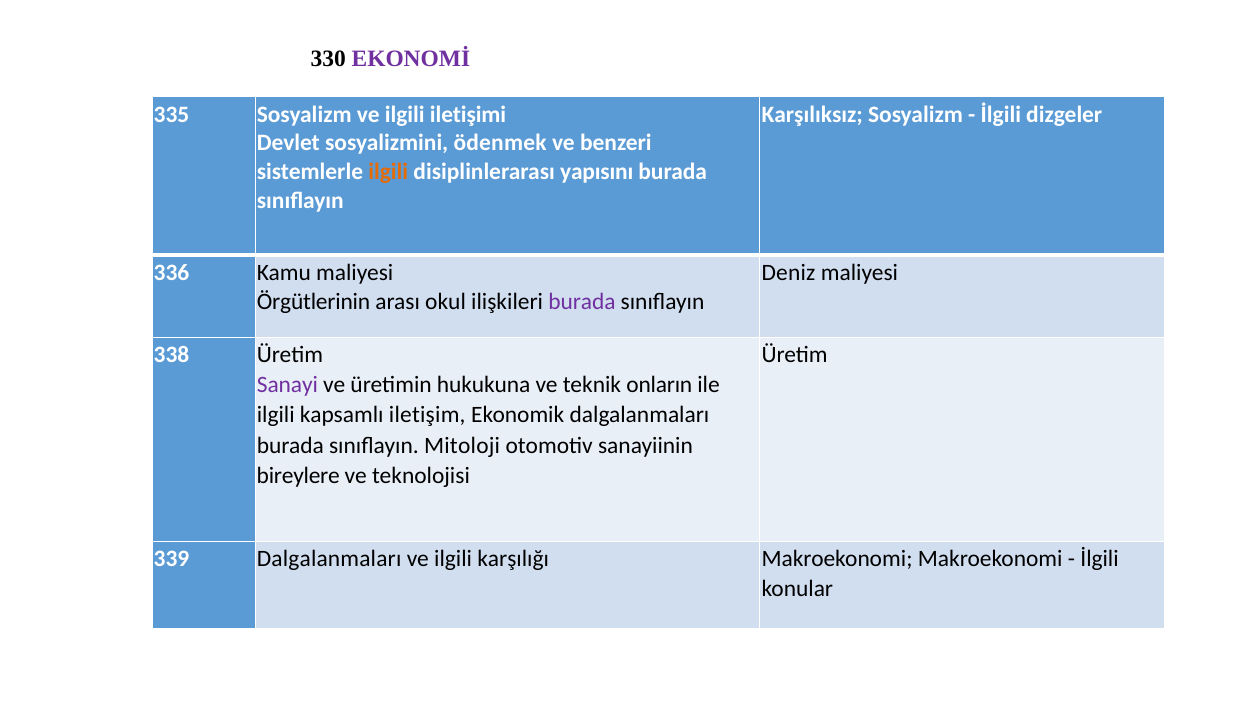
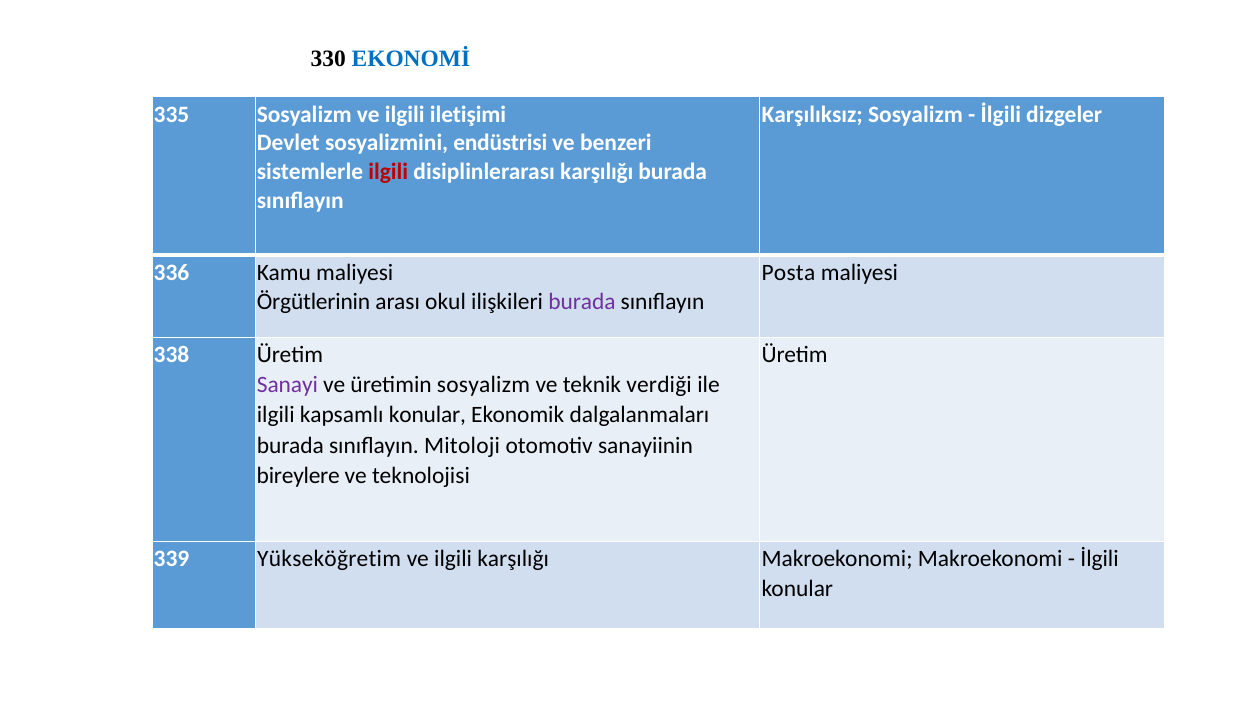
EKONOMİ colour: purple -> blue
ödenmek: ödenmek -> endüstrisi
ilgili at (388, 172) colour: orange -> red
disiplinlerarası yapısını: yapısını -> karşılığı
Deniz: Deniz -> Posta
üretimin hukukuna: hukukuna -> sosyalizm
onların: onların -> verdiği
kapsamlı iletişim: iletişim -> konular
339 Dalgalanmaları: Dalgalanmaları -> Yükseköğretim
